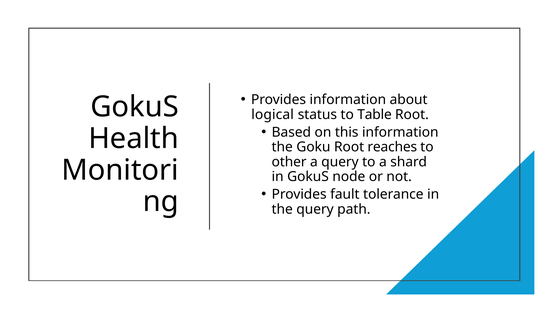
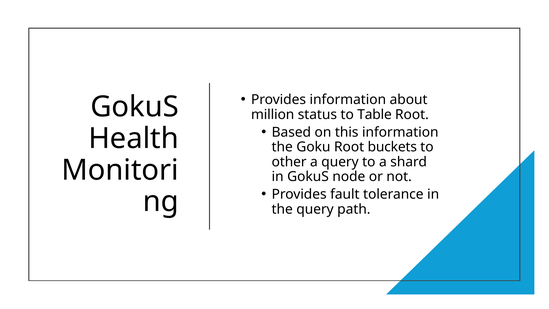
logical: logical -> million
reaches: reaches -> buckets
